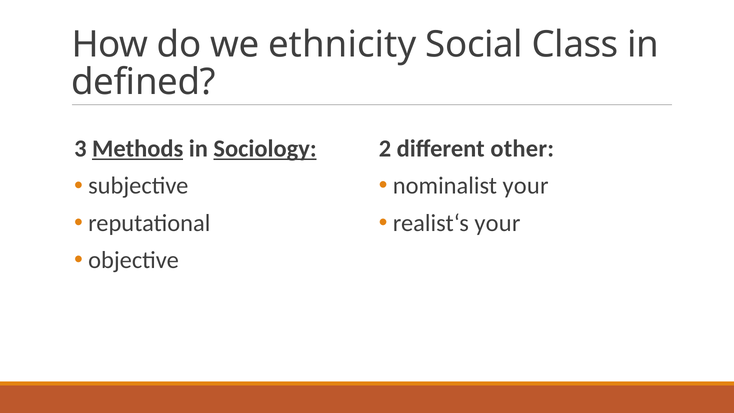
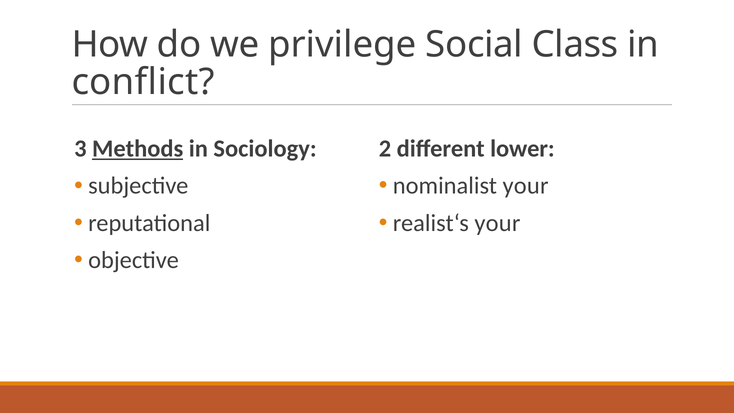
ethnicity: ethnicity -> privilege
defined: defined -> conflict
other: other -> lower
Sociology underline: present -> none
